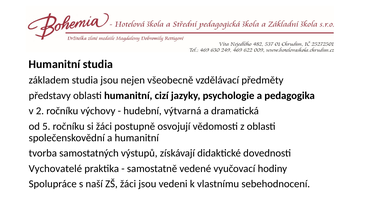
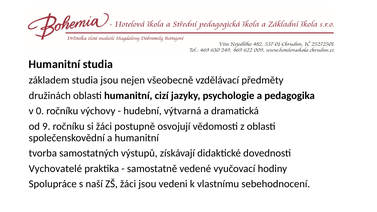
představy: představy -> družinách
2: 2 -> 0
5: 5 -> 9
